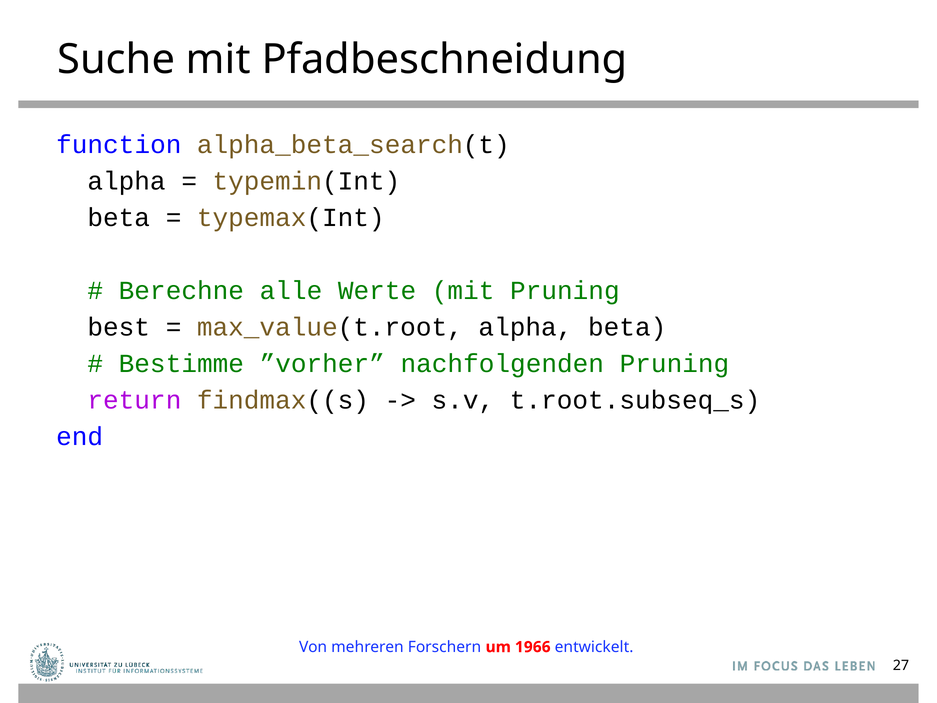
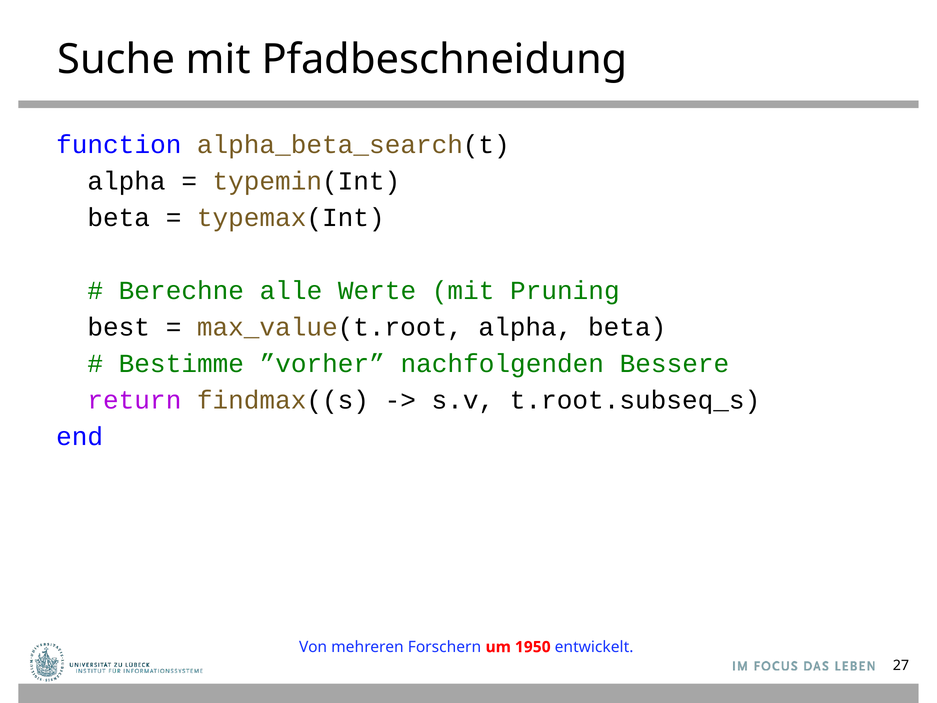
nachfolgenden Pruning: Pruning -> Bessere
1966: 1966 -> 1950
